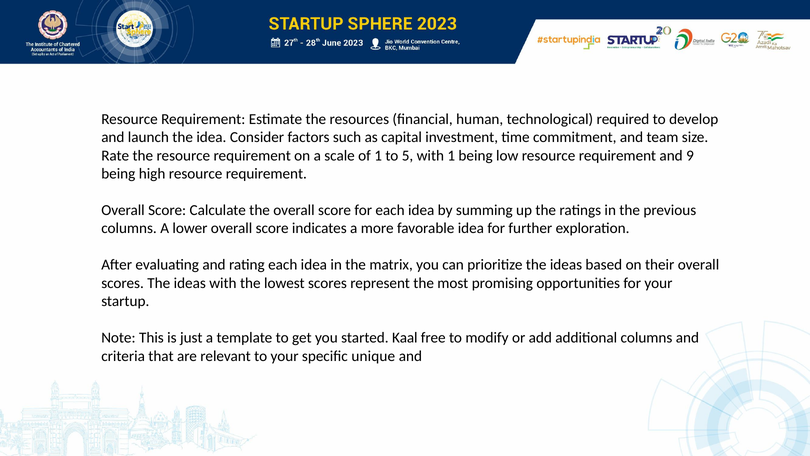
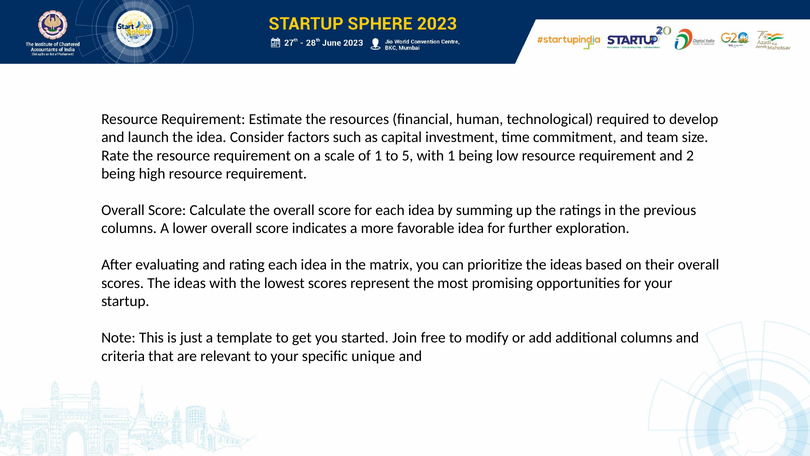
9: 9 -> 2
Kaal: Kaal -> Join
